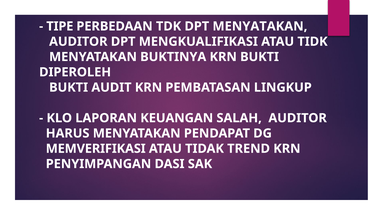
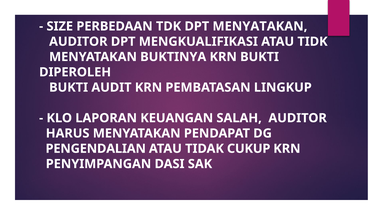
TIPE: TIPE -> SIZE
MEMVERIFIKASI: MEMVERIFIKASI -> PENGENDALIAN
TREND: TREND -> CUKUP
